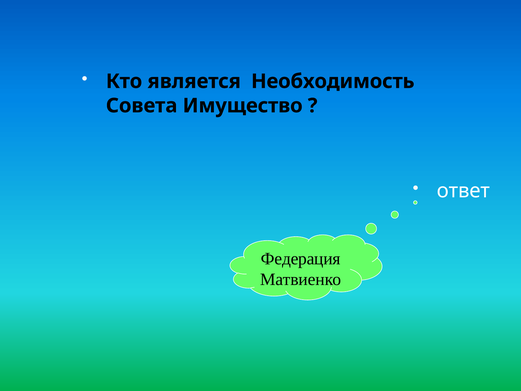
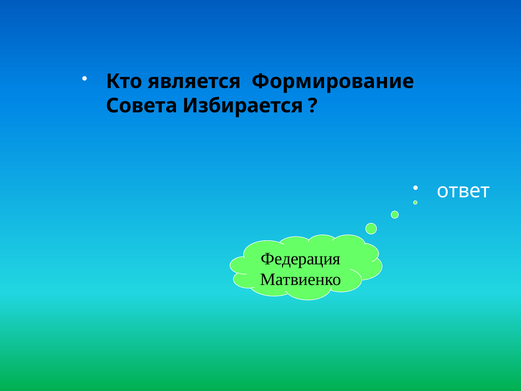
Необходимость: Необходимость -> Формирование
Имущество: Имущество -> Избирается
